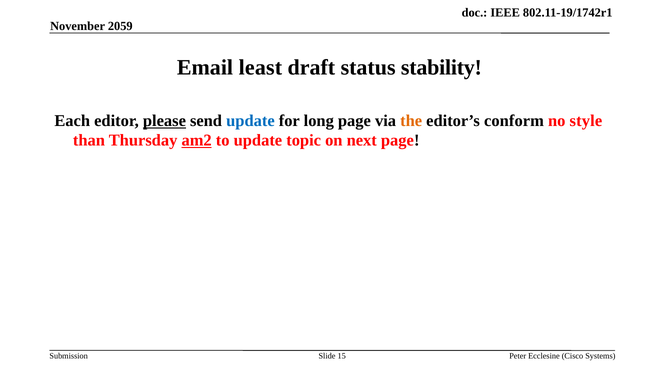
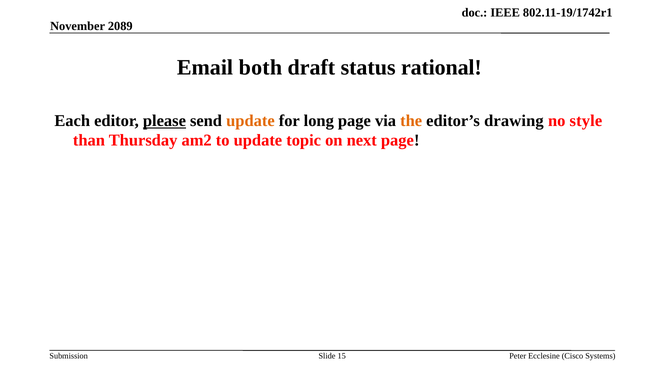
2059: 2059 -> 2089
least: least -> both
stability: stability -> rational
update at (250, 121) colour: blue -> orange
conform: conform -> drawing
am2 underline: present -> none
